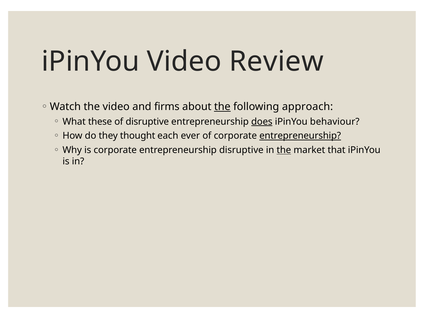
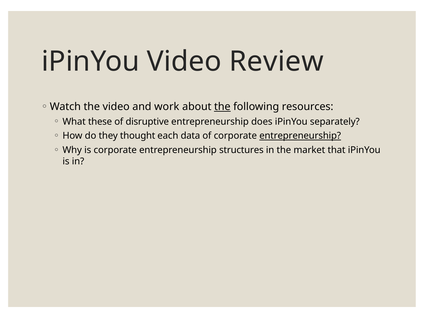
firms: firms -> work
approach: approach -> resources
does underline: present -> none
behaviour: behaviour -> separately
ever: ever -> data
entrepreneurship disruptive: disruptive -> structures
the at (284, 150) underline: present -> none
